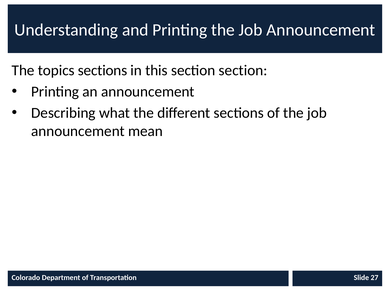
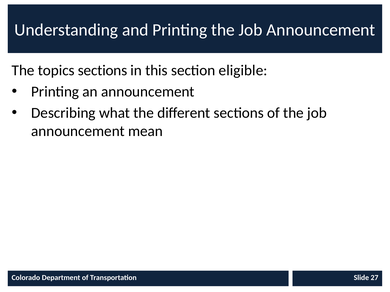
section section: section -> eligible
